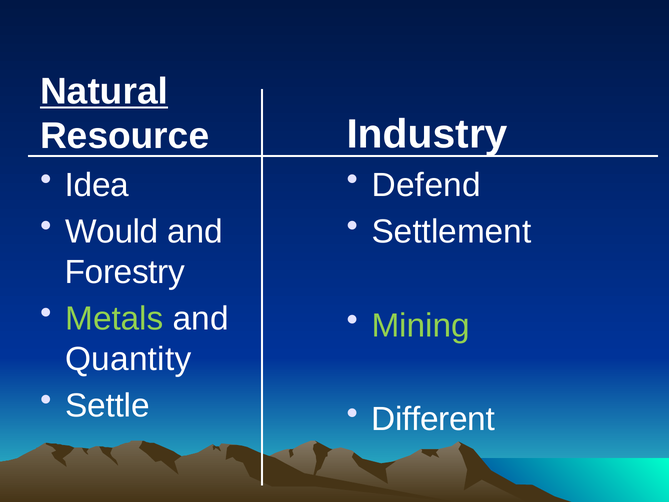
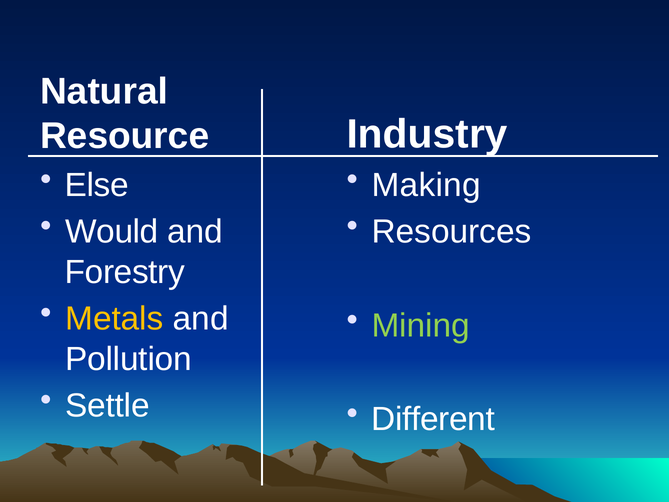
Natural underline: present -> none
Idea: Idea -> Else
Defend: Defend -> Making
Settlement: Settlement -> Resources
Metals colour: light green -> yellow
Quantity: Quantity -> Pollution
